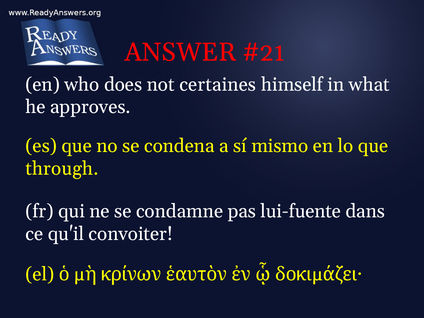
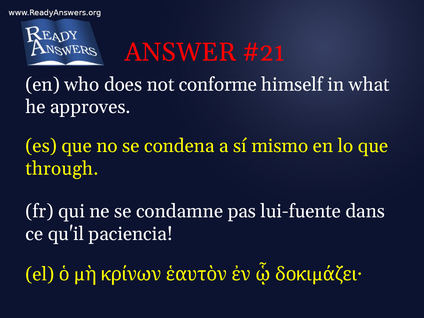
certaines: certaines -> conforme
convoiter: convoiter -> paciencia
